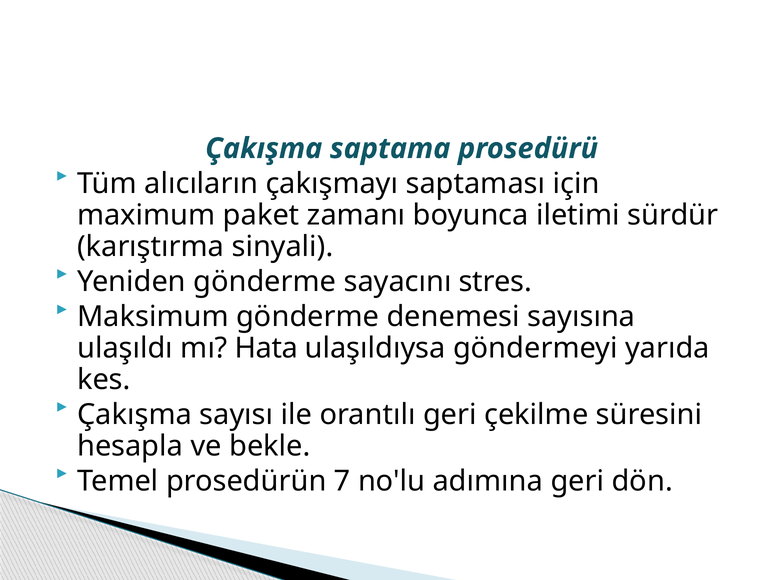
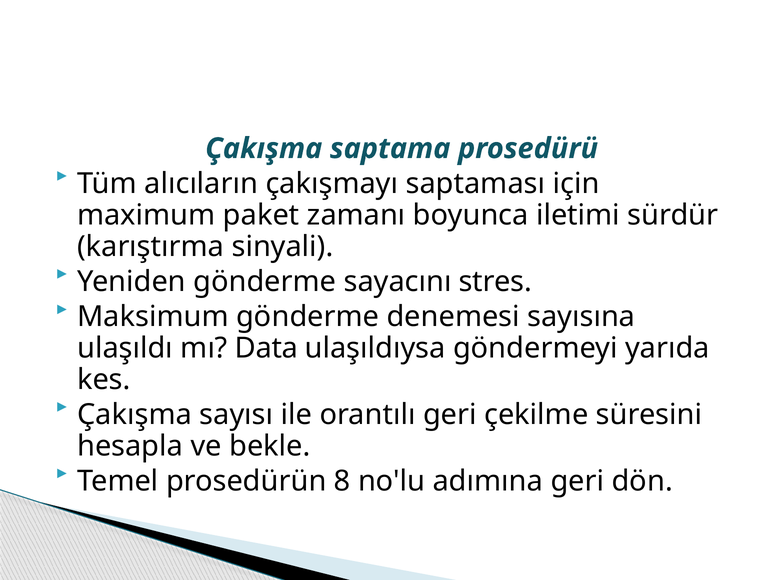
Hata: Hata -> Data
7: 7 -> 8
